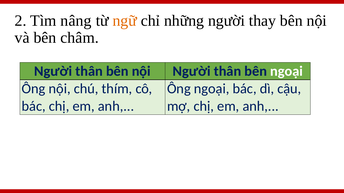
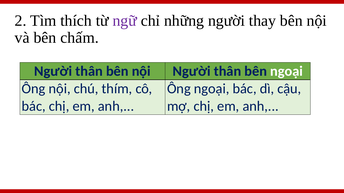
nâng: nâng -> thích
ngữ colour: orange -> purple
châm: châm -> chấm
